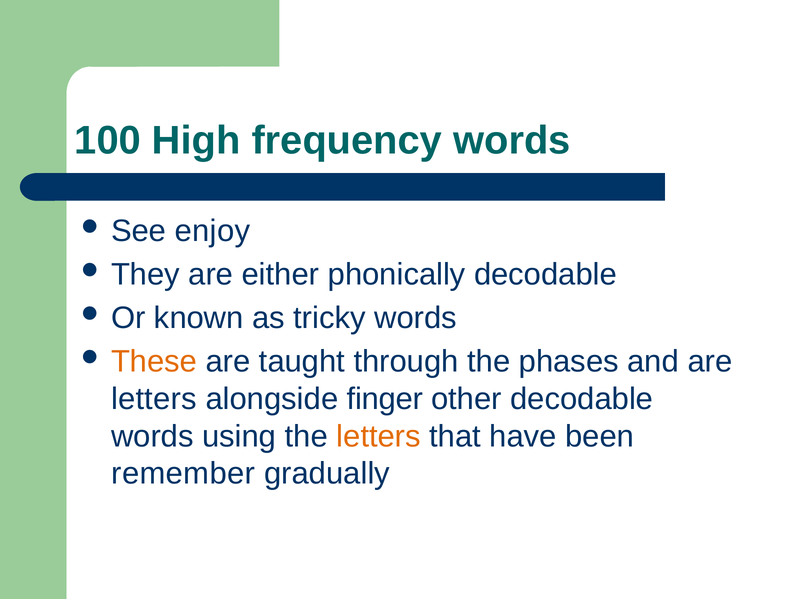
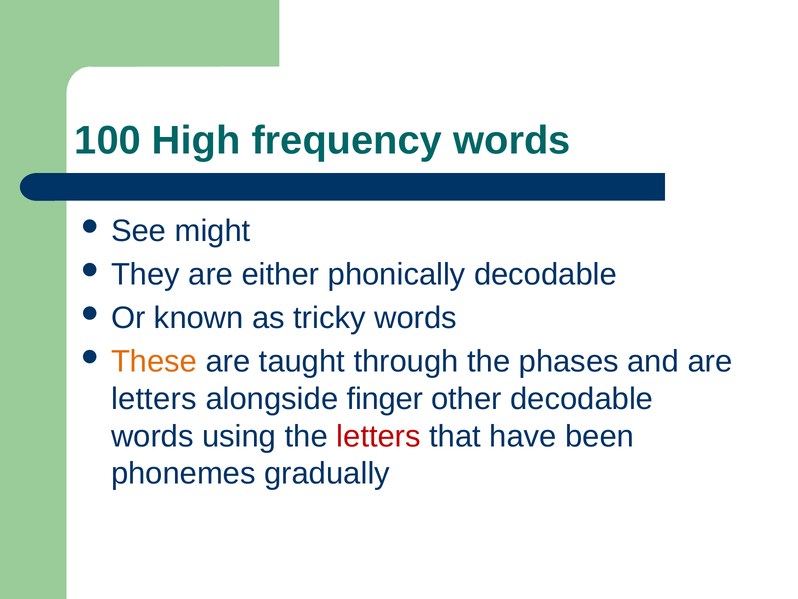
enjoy: enjoy -> might
letters at (379, 436) colour: orange -> red
remember: remember -> phonemes
